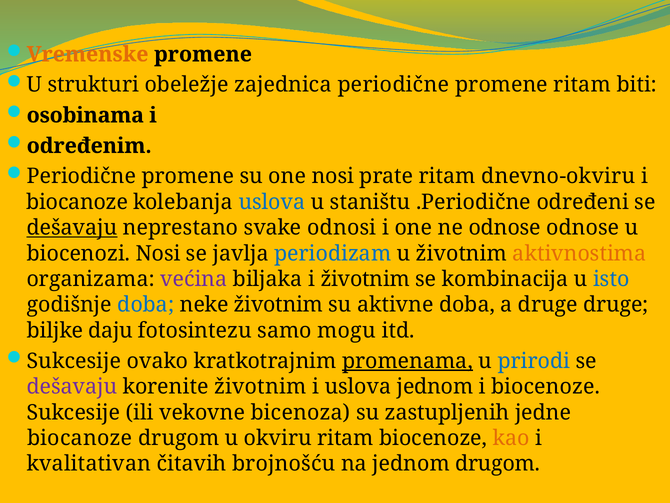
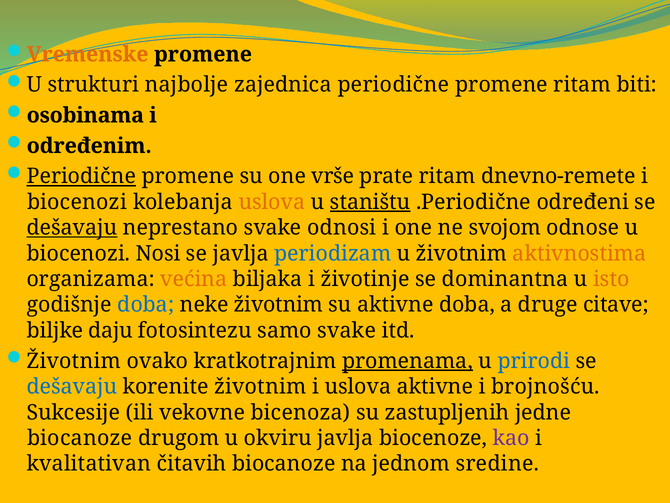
obeležje: obeležje -> najbolje
Periodične at (81, 176) underline: none -> present
one nosi: nosi -> vrše
dnevno-okviru: dnevno-okviru -> dnevno-remete
biocanoze at (77, 202): biocanoze -> biocenozi
uslova at (272, 202) colour: blue -> orange
staništu underline: none -> present
ne odnose: odnose -> svojom
većina colour: purple -> orange
i životnim: životnim -> životinje
kombinacija: kombinacija -> dominantna
isto colour: blue -> orange
druge druge: druge -> citave
samo mogu: mogu -> svake
Sukcesije at (74, 361): Sukcesije -> Životnim
dešavaju at (72, 386) colour: purple -> blue
uslova jednom: jednom -> aktivne
i biocenoze: biocenoze -> brojnošću
okviru ritam: ritam -> javlja
kao colour: orange -> purple
čitavih brojnošću: brojnošću -> biocanoze
jednom drugom: drugom -> sredine
